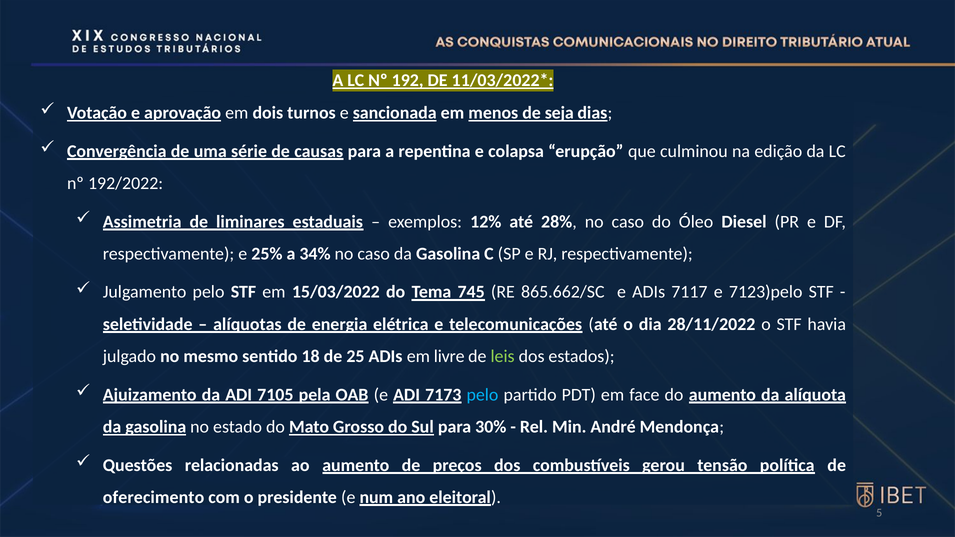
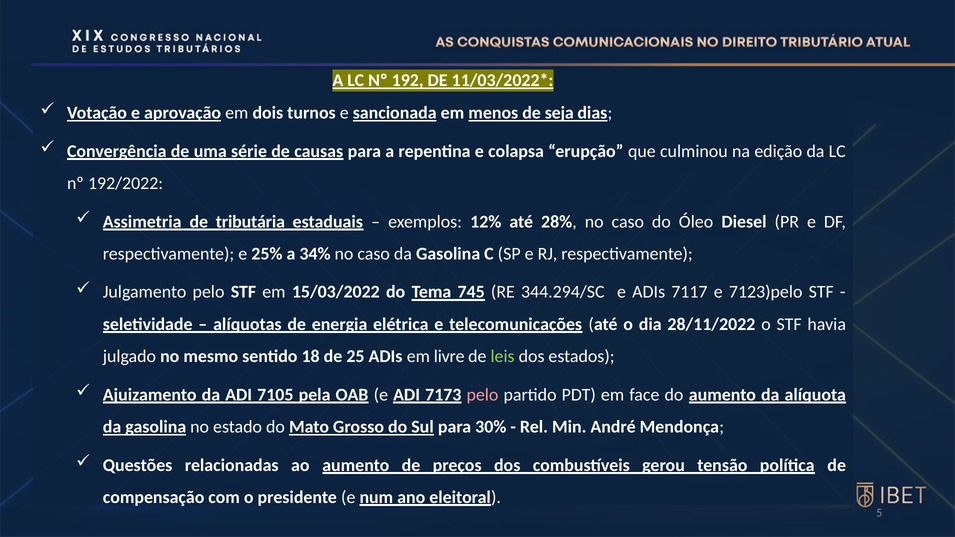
liminares: liminares -> tributária
865.662/SC: 865.662/SC -> 344.294/SC
pelo at (482, 395) colour: light blue -> pink
oferecimento: oferecimento -> compensação
